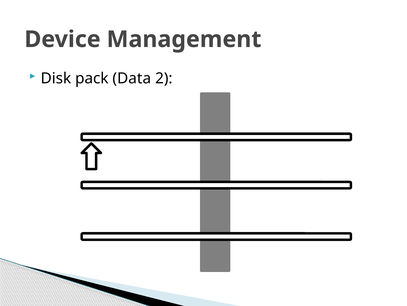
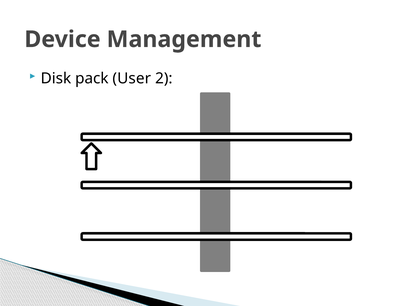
Data: Data -> User
